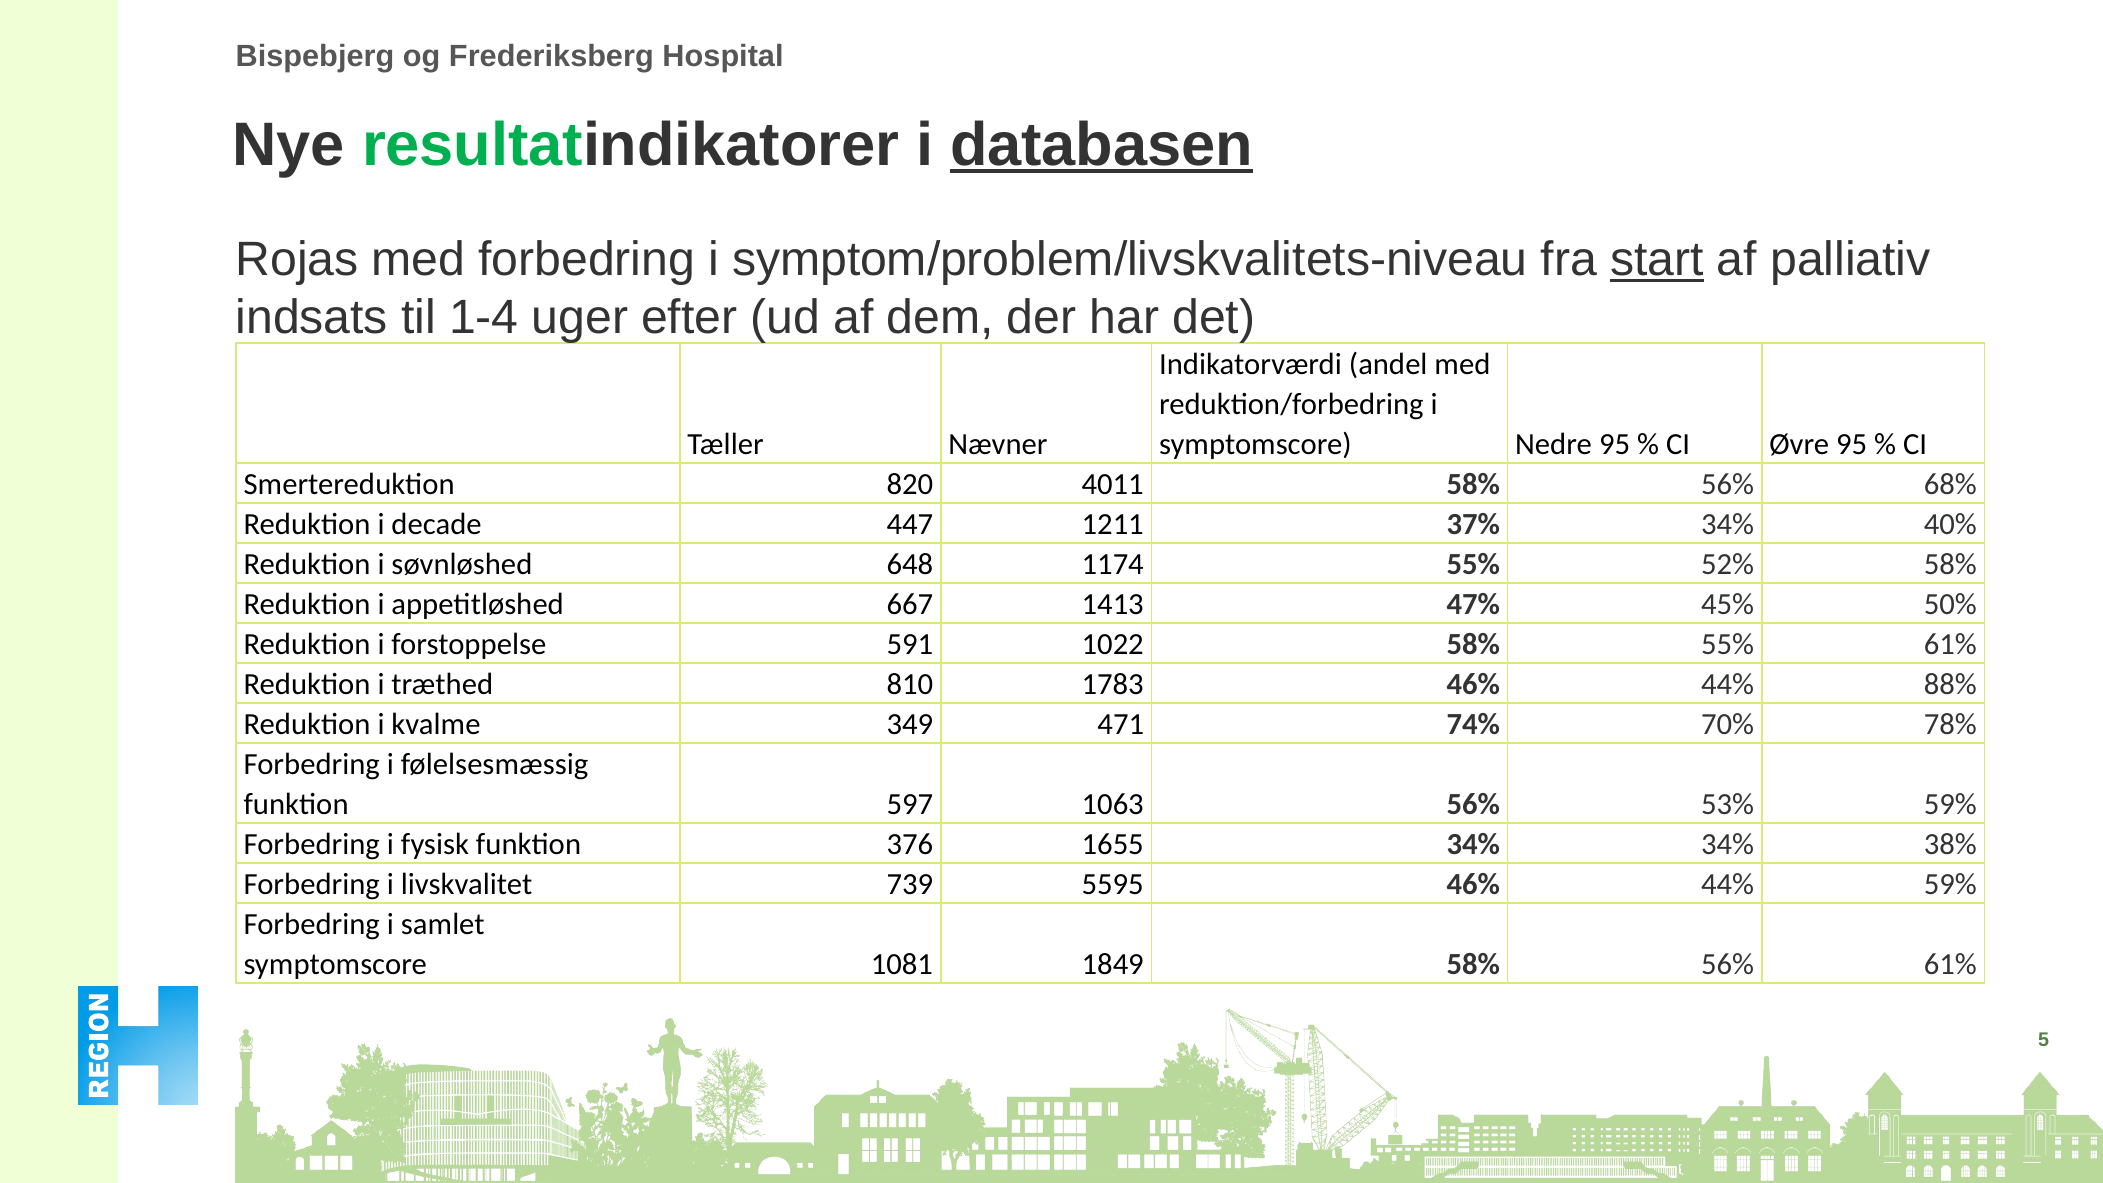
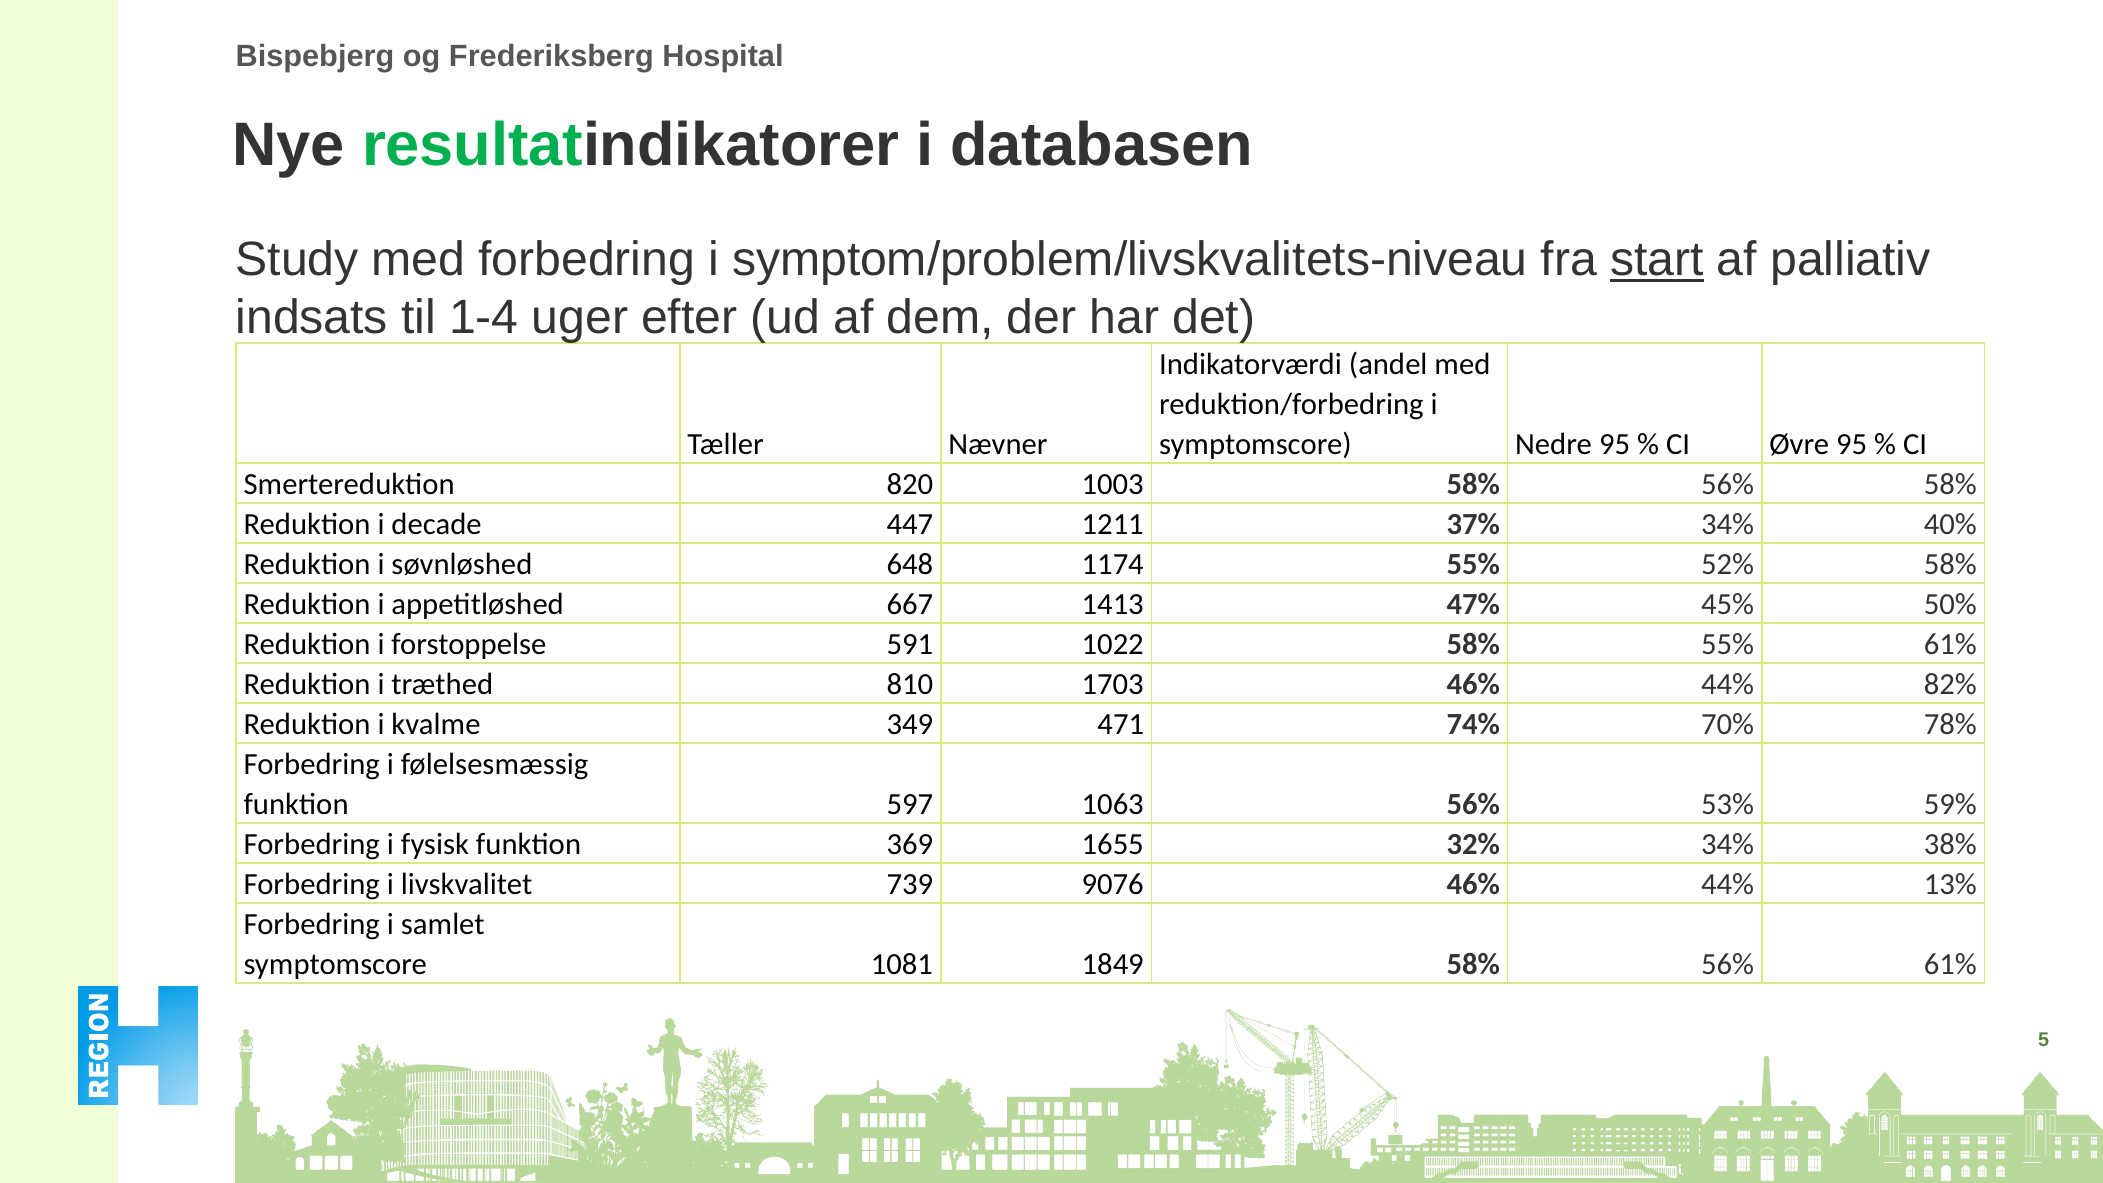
databasen underline: present -> none
Rojas: Rojas -> Study
4011: 4011 -> 1003
56% 68%: 68% -> 58%
1783: 1783 -> 1703
88%: 88% -> 82%
376: 376 -> 369
1655 34%: 34% -> 32%
5595: 5595 -> 9076
44% 59%: 59% -> 13%
